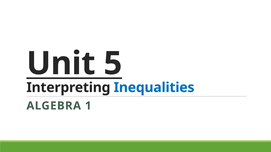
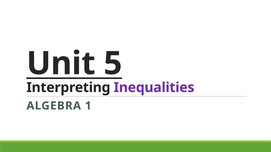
Inequalities colour: blue -> purple
